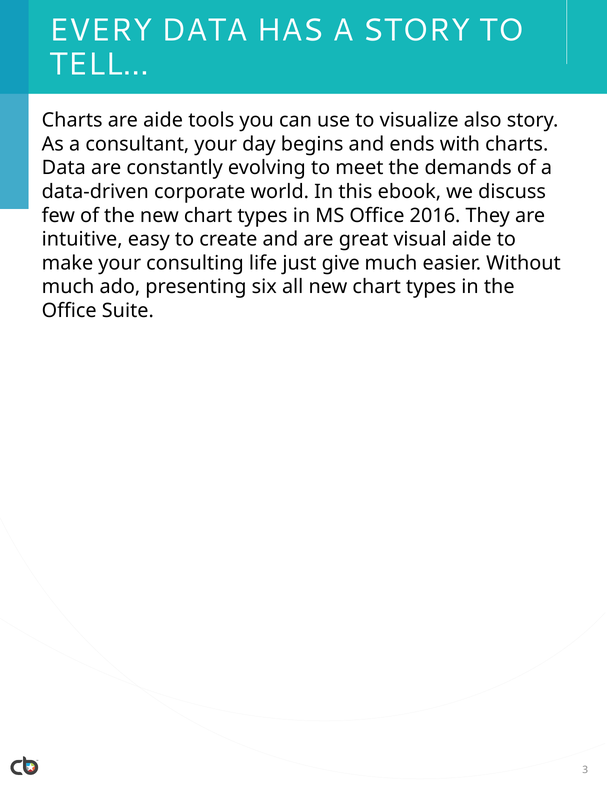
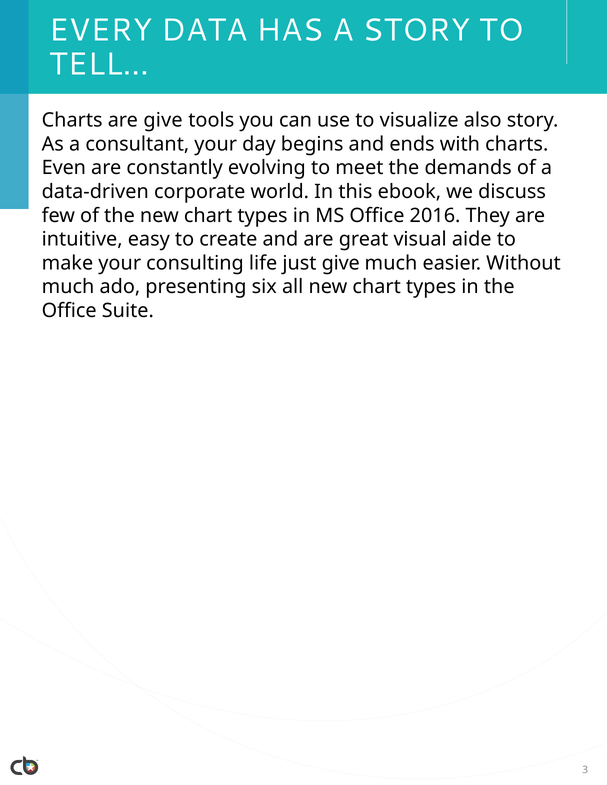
are aide: aide -> give
Data at (64, 168): Data -> Even
